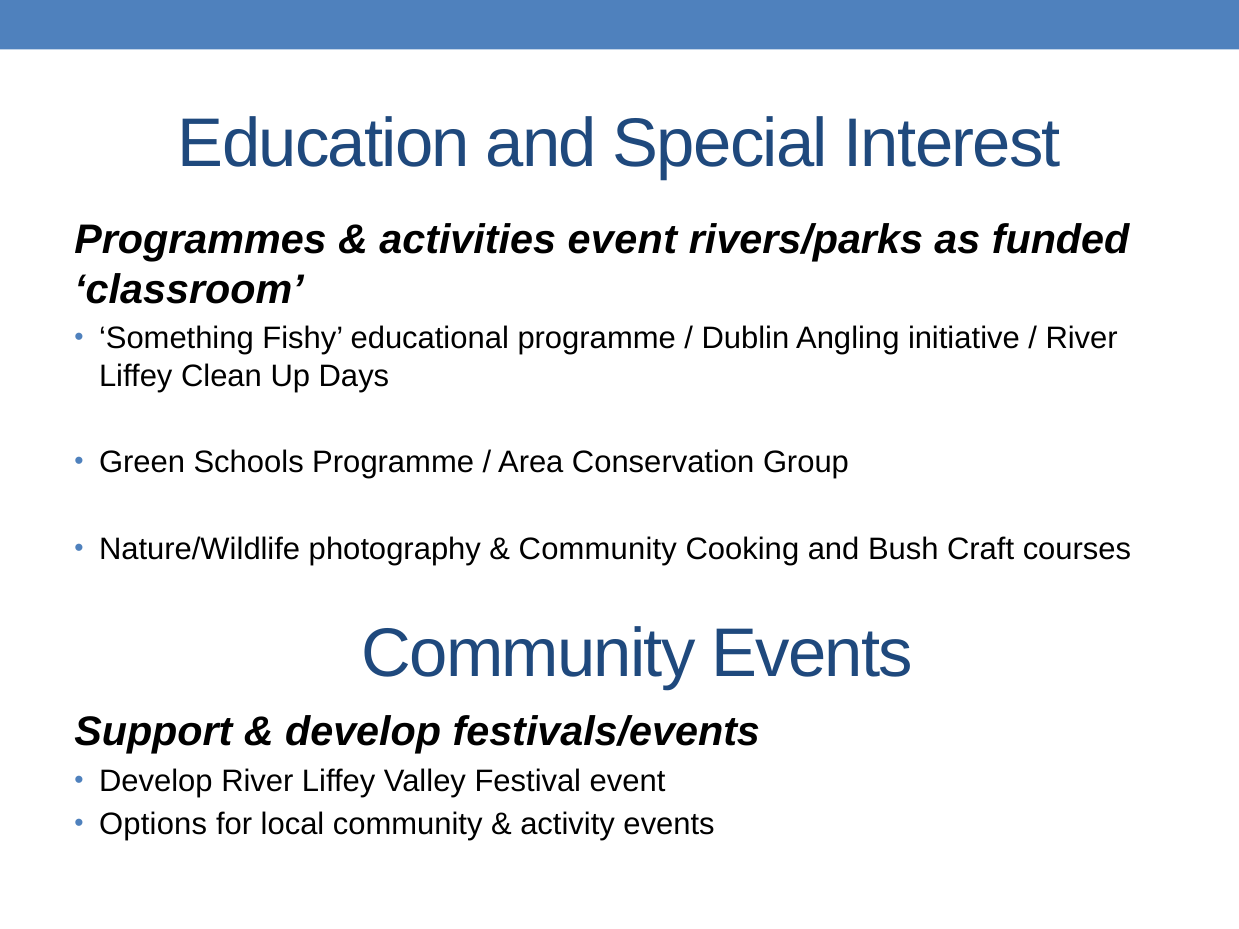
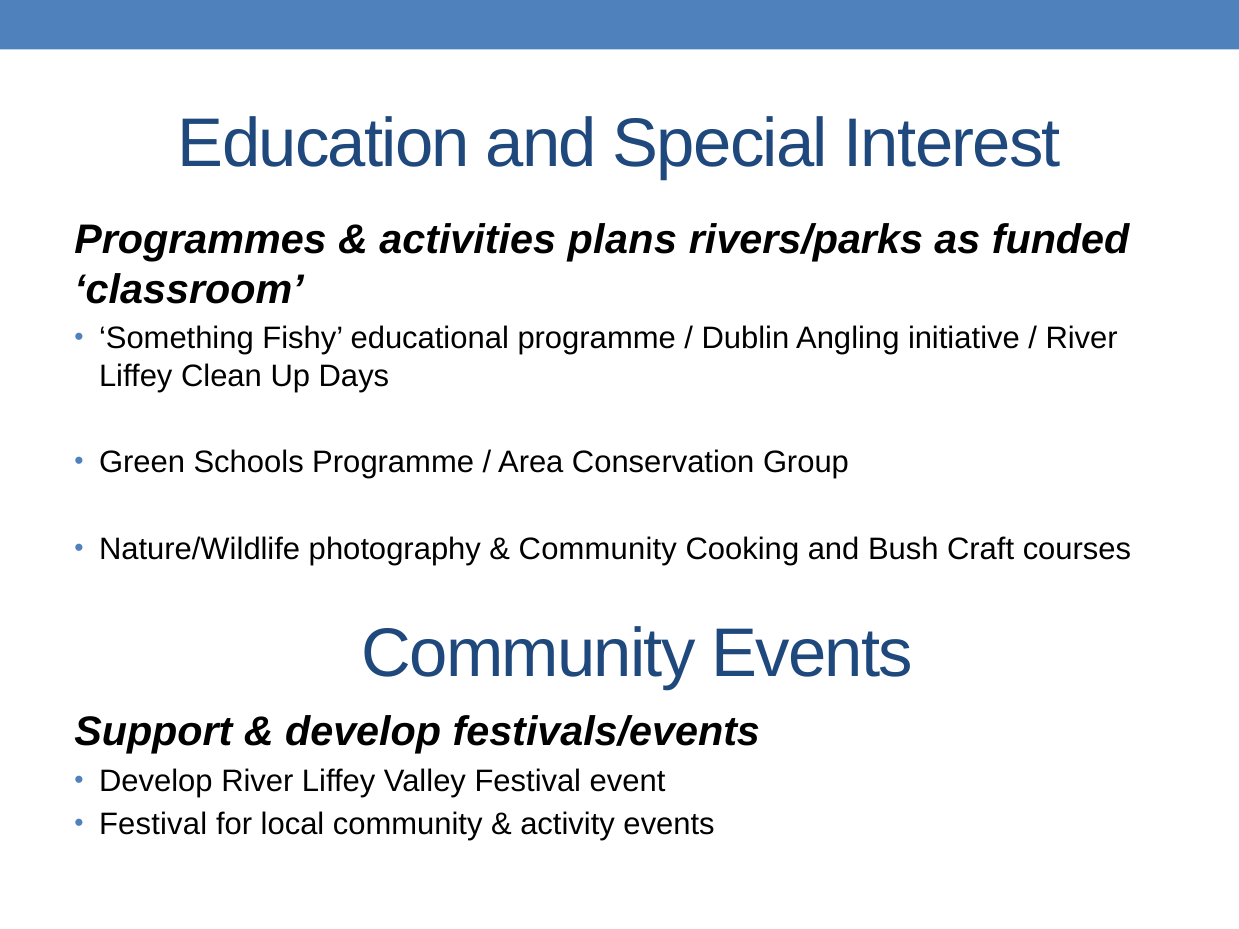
activities event: event -> plans
Options at (153, 825): Options -> Festival
